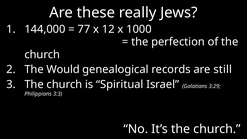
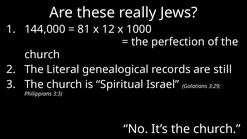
77: 77 -> 81
Would: Would -> Literal
